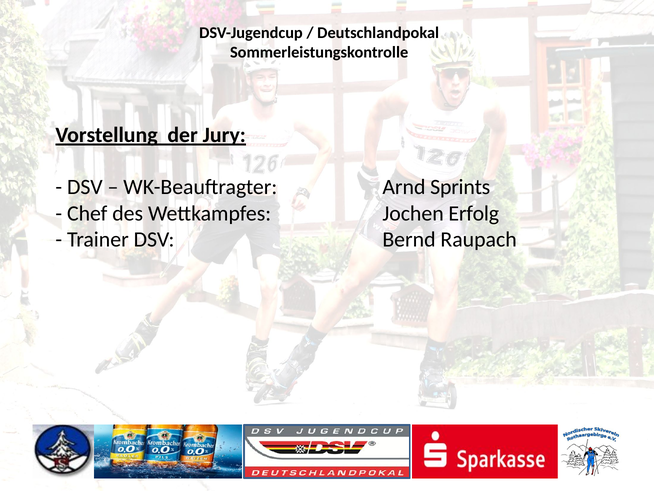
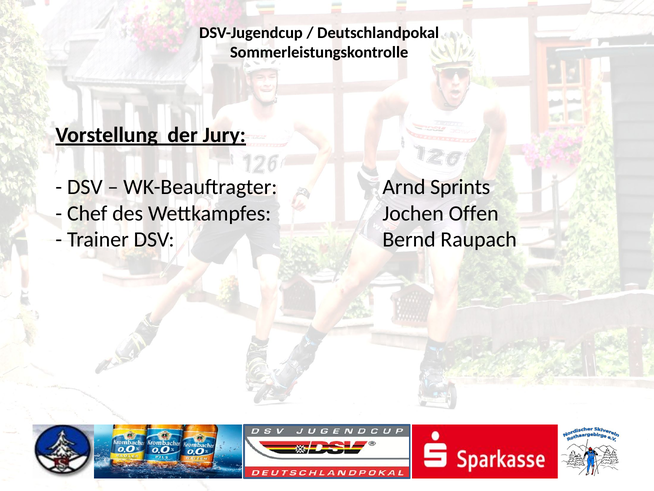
Erfolg: Erfolg -> Offen
